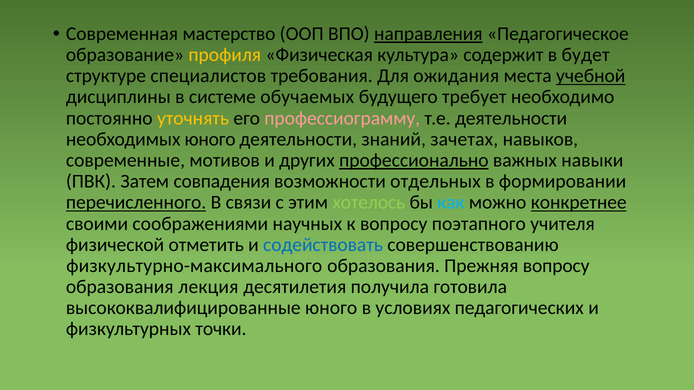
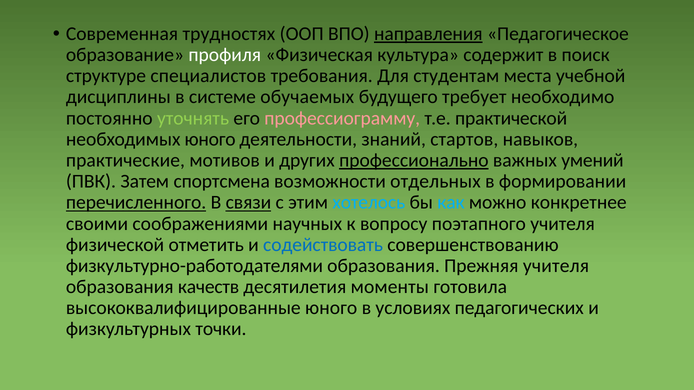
мастерство: мастерство -> трудностях
профиля colour: yellow -> white
будет: будет -> поиск
ожидания: ожидания -> студентам
учебной underline: present -> none
уточнять colour: yellow -> light green
т.е деятельности: деятельности -> практической
зачетах: зачетах -> стартов
современные: современные -> практические
навыки: навыки -> умений
совпадения: совпадения -> спортсмена
связи underline: none -> present
хотелось colour: light green -> light blue
конкретнее underline: present -> none
физкультурно-максимального: физкультурно-максимального -> физкультурно-работодателями
Прежняя вопросу: вопросу -> учителя
лекция: лекция -> качеств
получила: получила -> моменты
